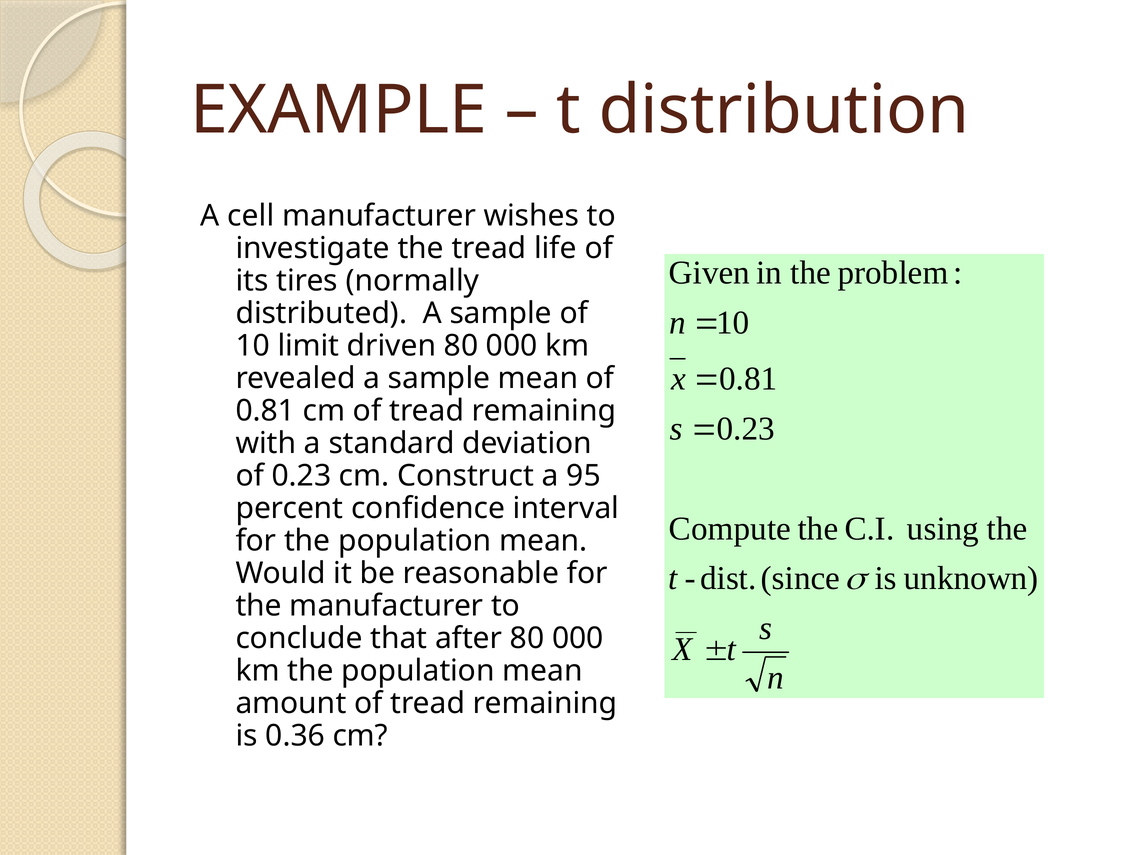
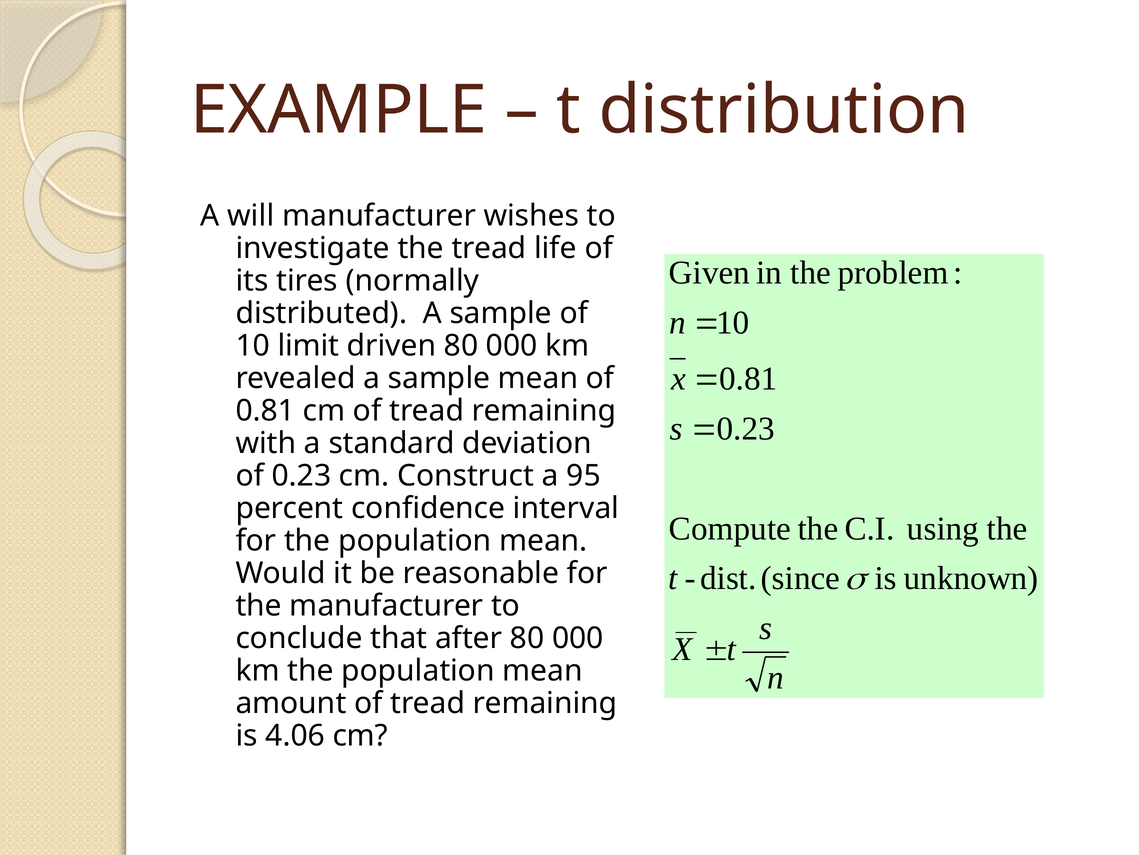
cell: cell -> will
0.36: 0.36 -> 4.06
